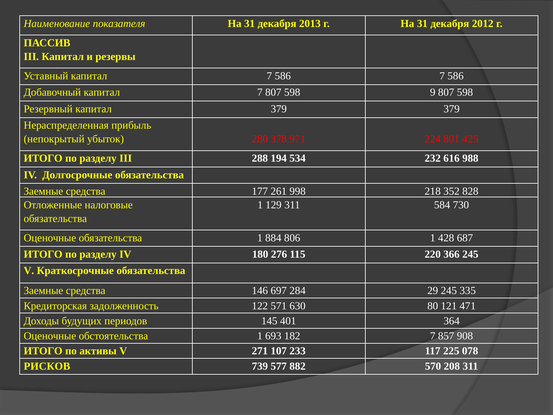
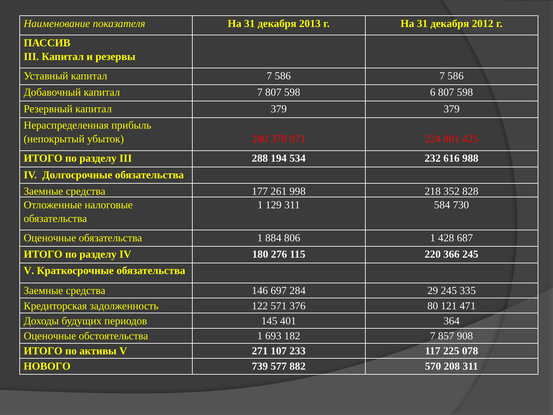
9: 9 -> 6
630: 630 -> 376
РИСКОВ: РИСКОВ -> НОВОГО
